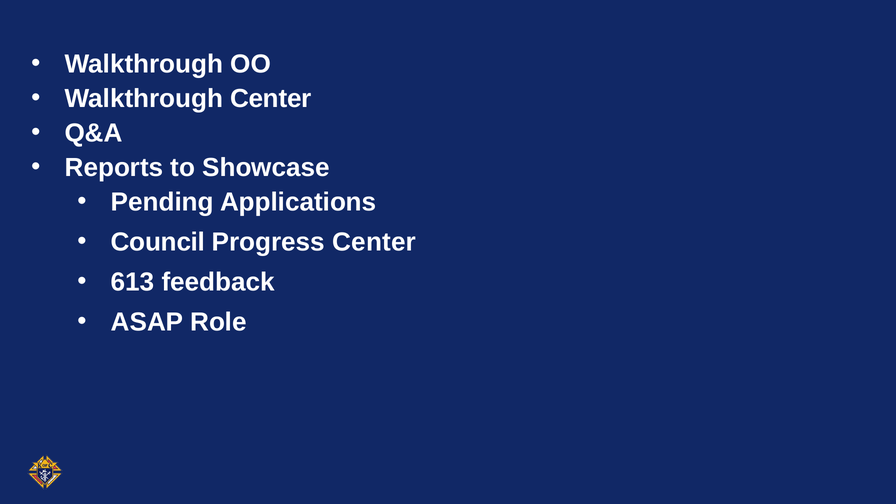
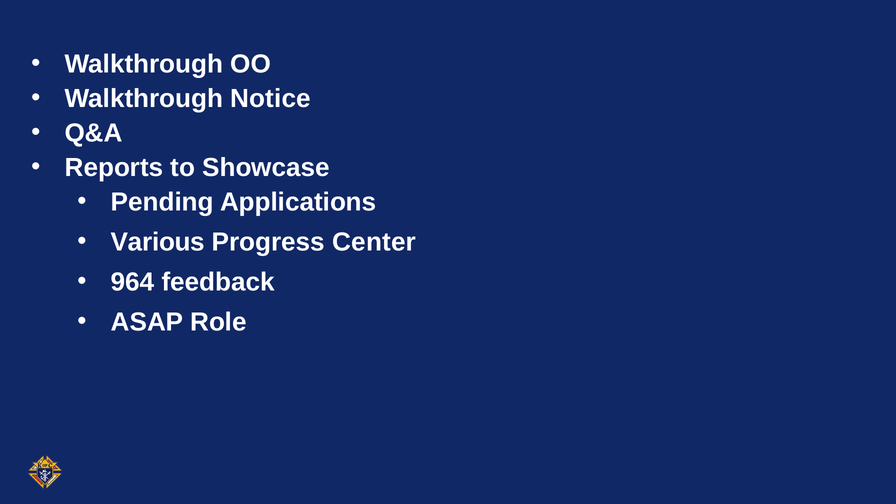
Walkthrough Center: Center -> Notice
Council: Council -> Various
613: 613 -> 964
